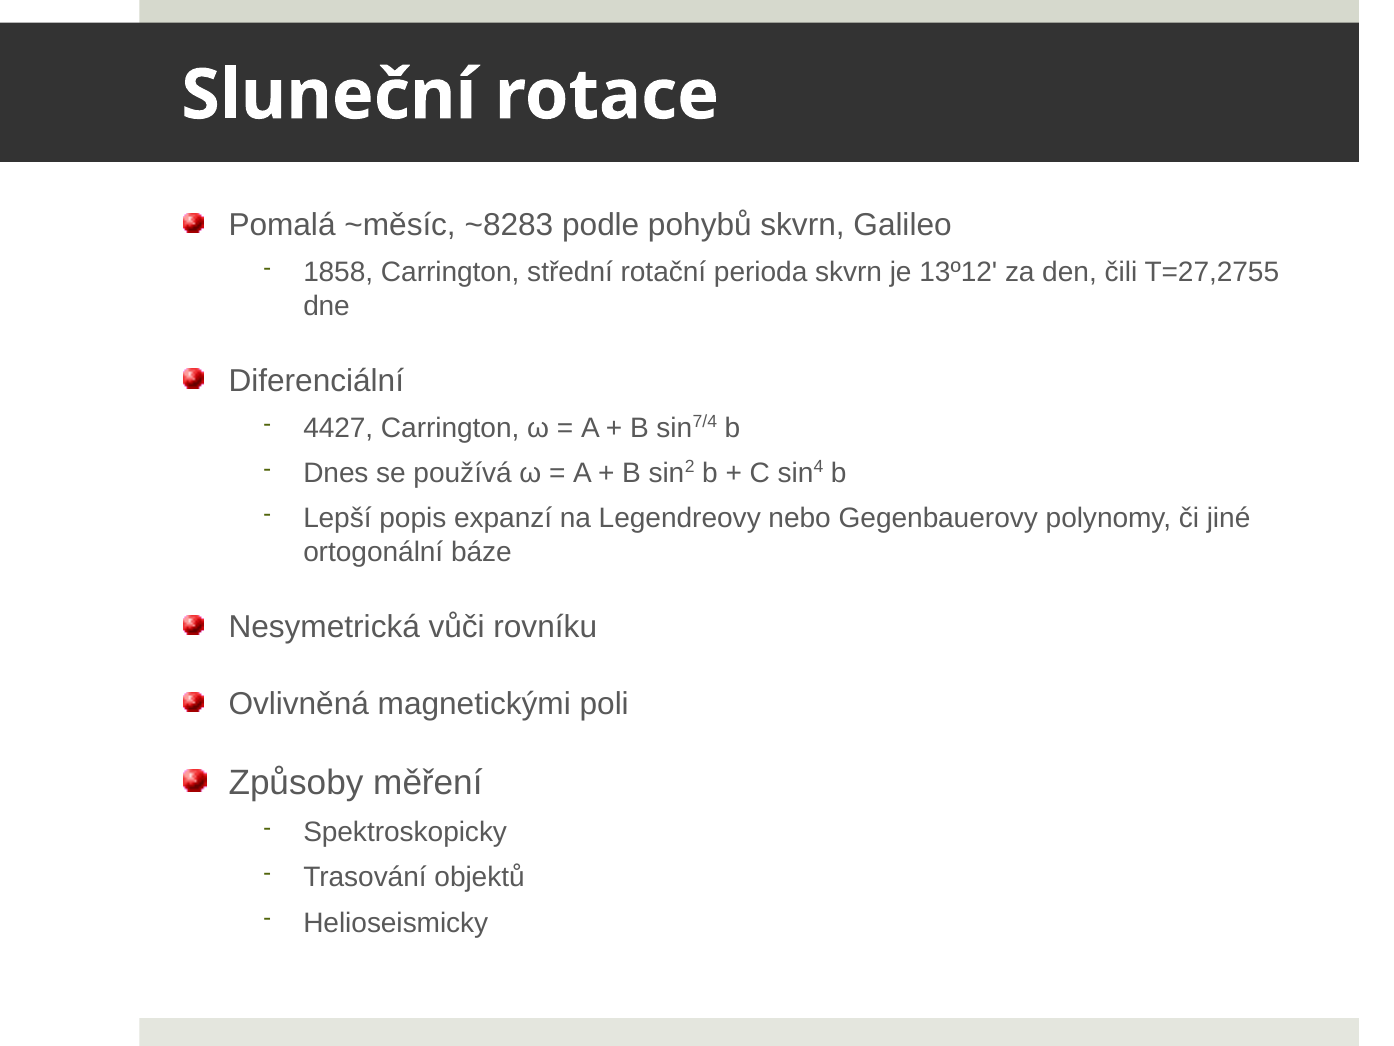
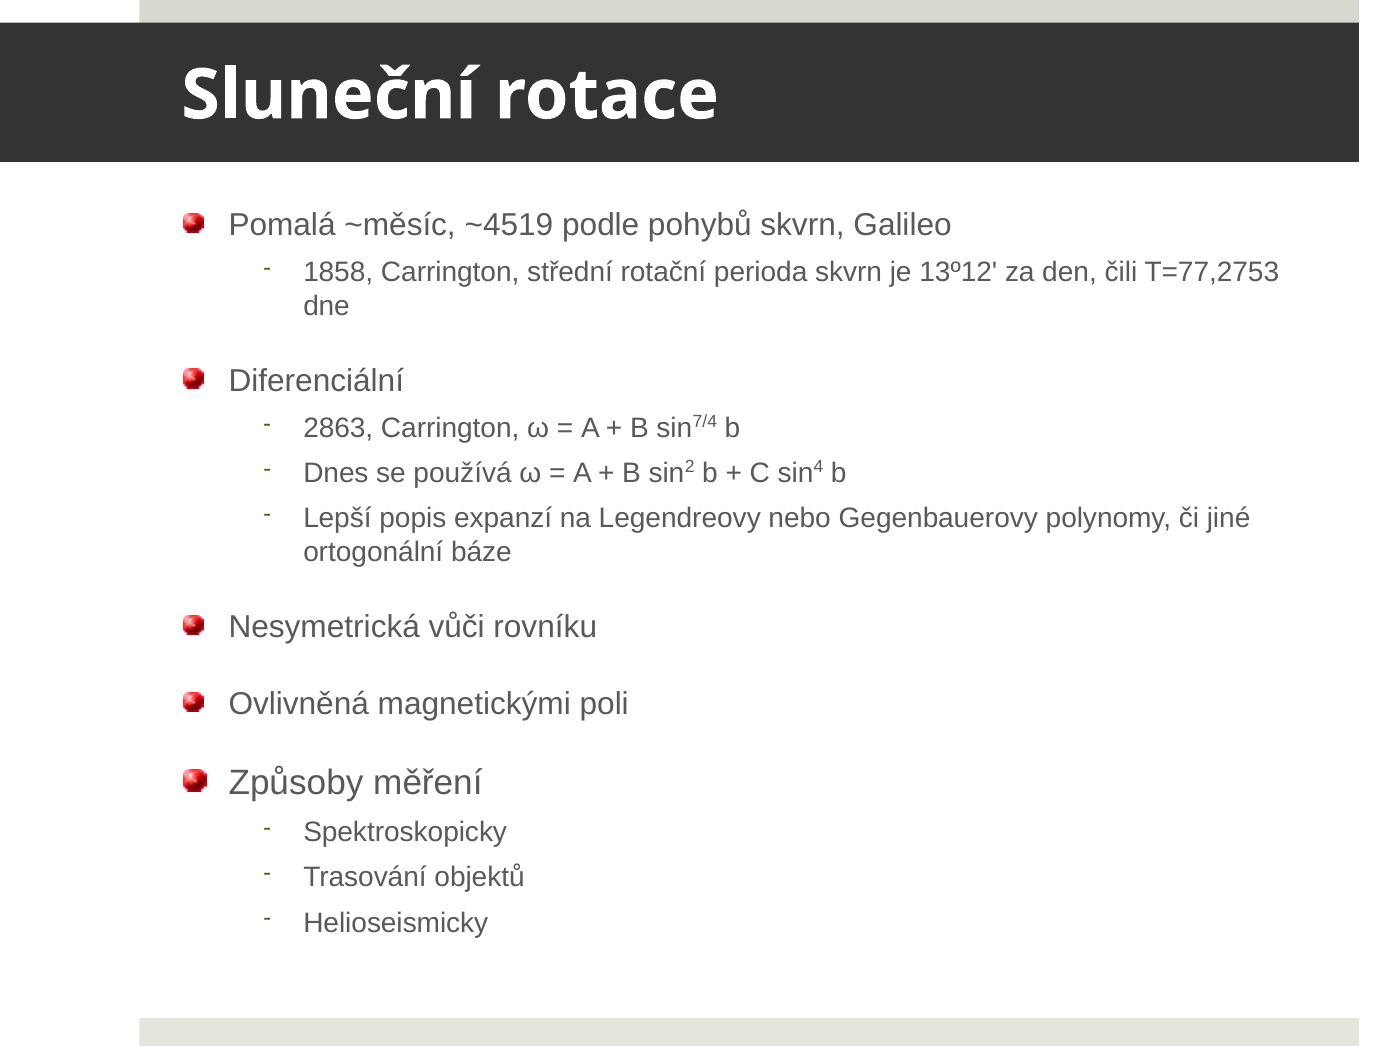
~8283: ~8283 -> ~4519
T=27,2755: T=27,2755 -> T=77,2753
4427: 4427 -> 2863
